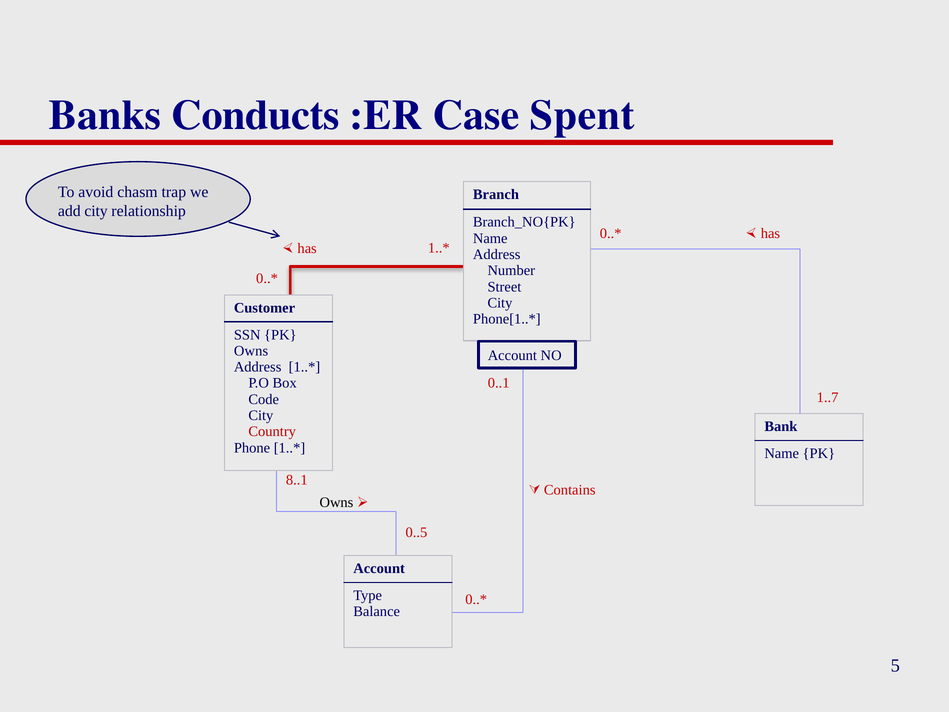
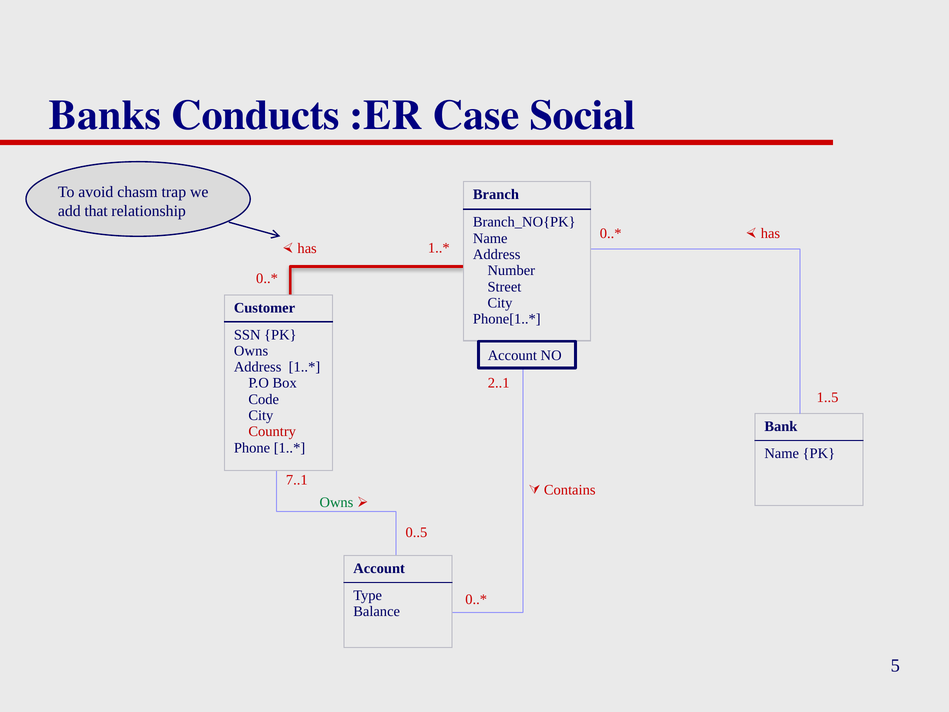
Spent: Spent -> Social
add city: city -> that
0..1: 0..1 -> 2..1
1..7: 1..7 -> 1..5
8..1: 8..1 -> 7..1
Owns at (336, 502) colour: black -> green
